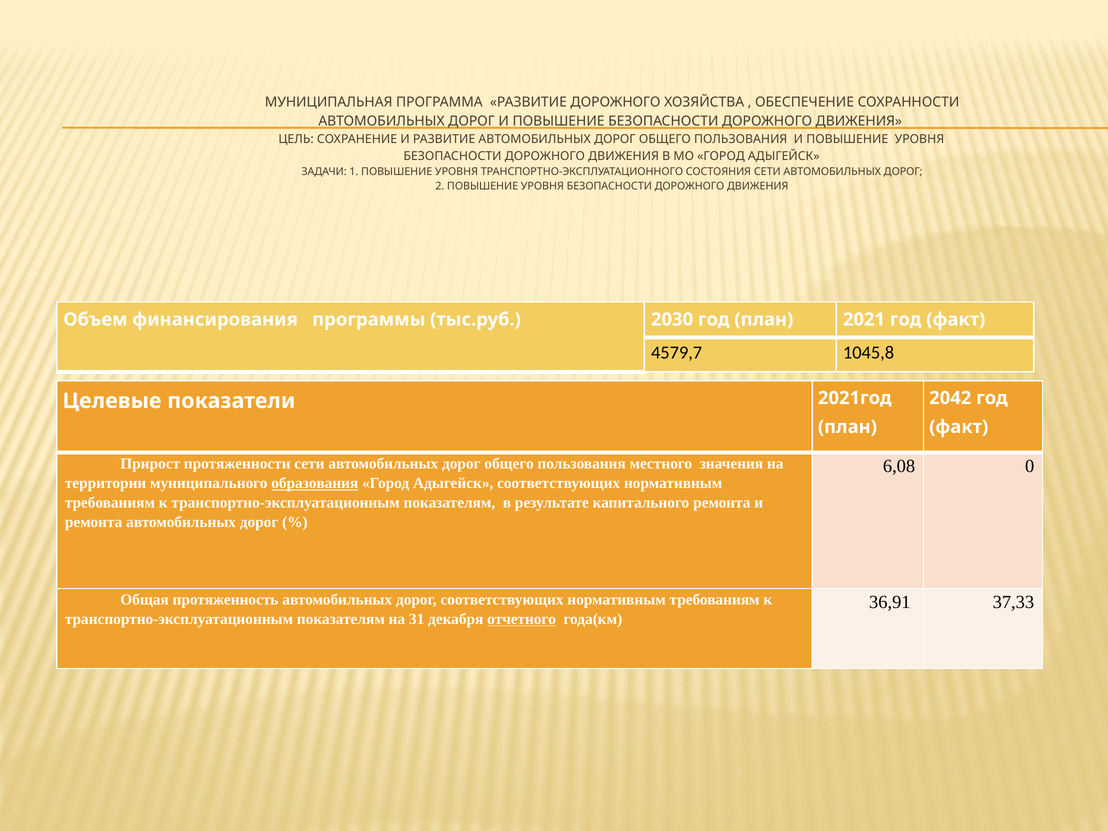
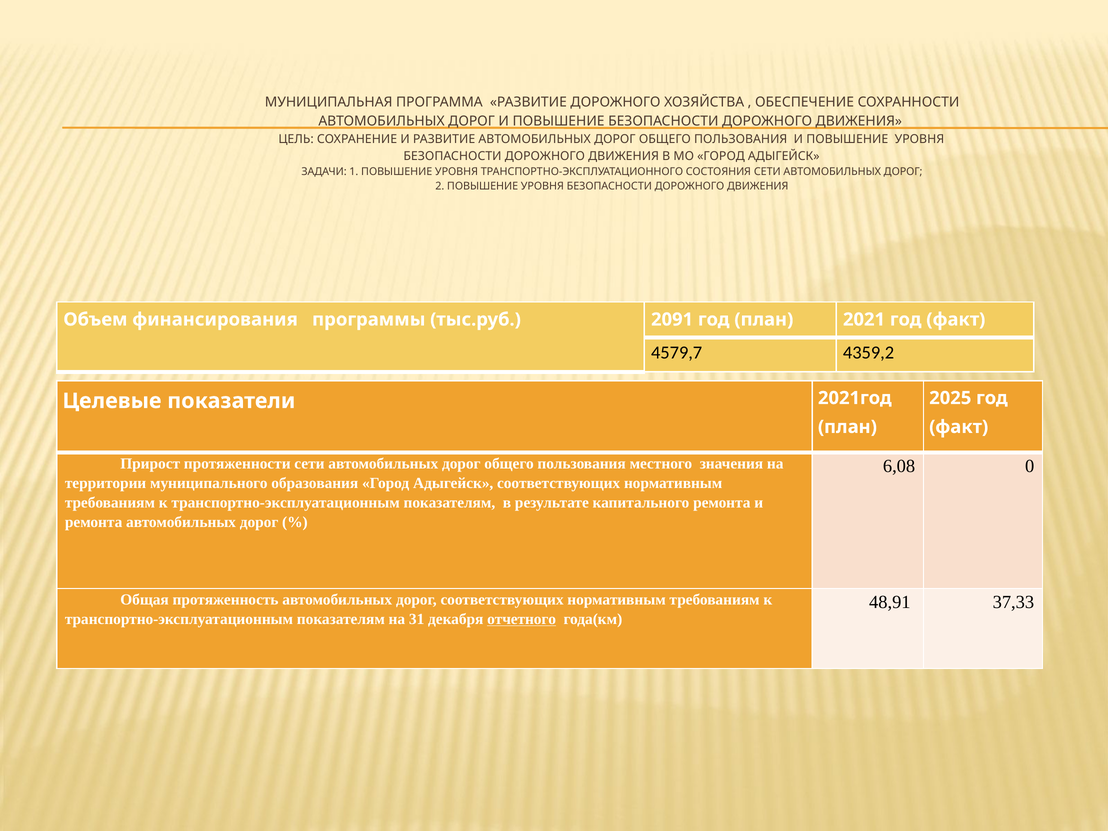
2030: 2030 -> 2091
1045,8: 1045,8 -> 4359,2
2042: 2042 -> 2025
образования underline: present -> none
36,91: 36,91 -> 48,91
